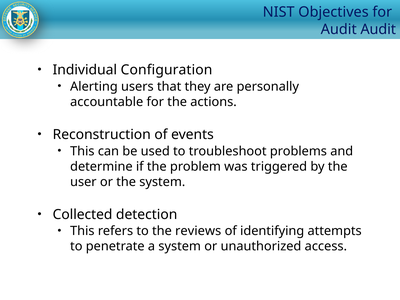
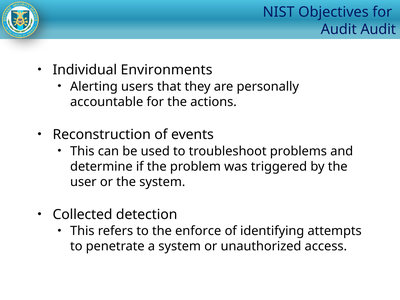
Configuration: Configuration -> Environments
reviews: reviews -> enforce
